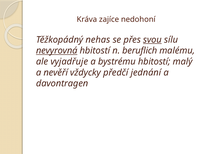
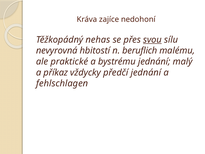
nevyrovná underline: present -> none
vyjadřuje: vyjadřuje -> praktické
bystrému hbitostí: hbitostí -> jednání
nevěří: nevěří -> příkaz
davontragen: davontragen -> fehlschlagen
